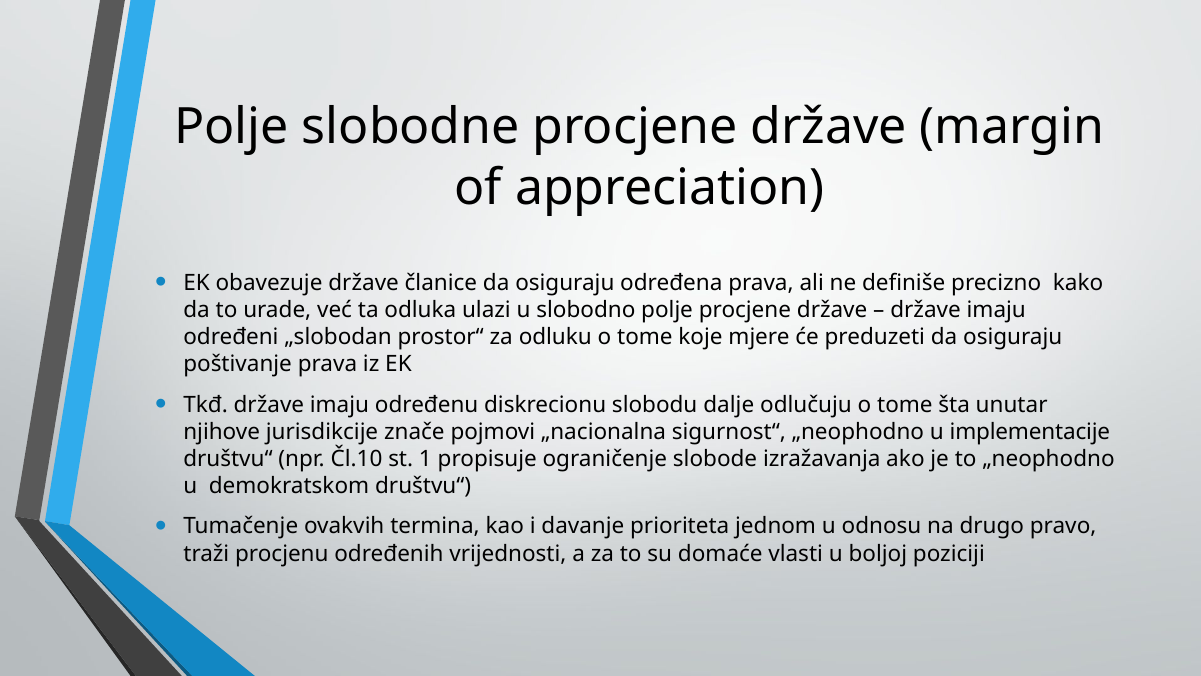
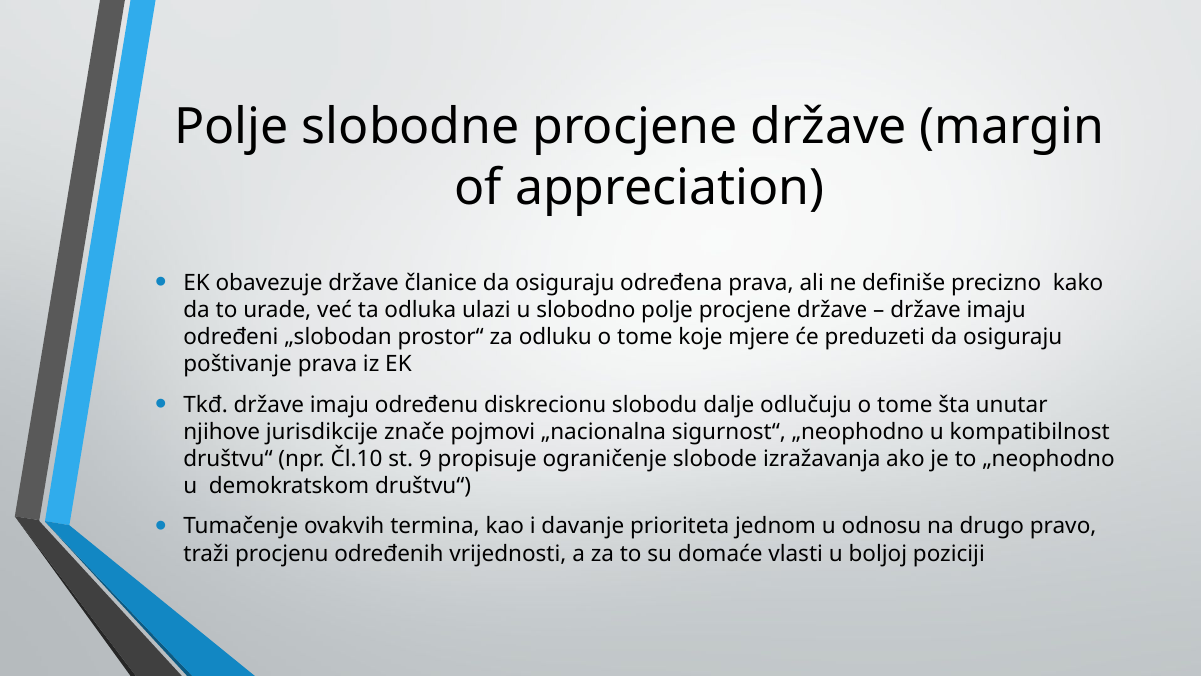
implementacije: implementacije -> kompatibilnost
1: 1 -> 9
